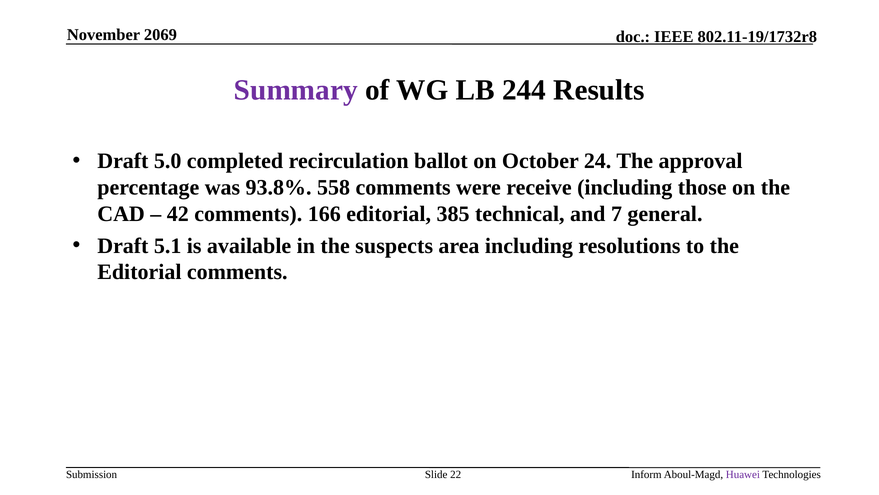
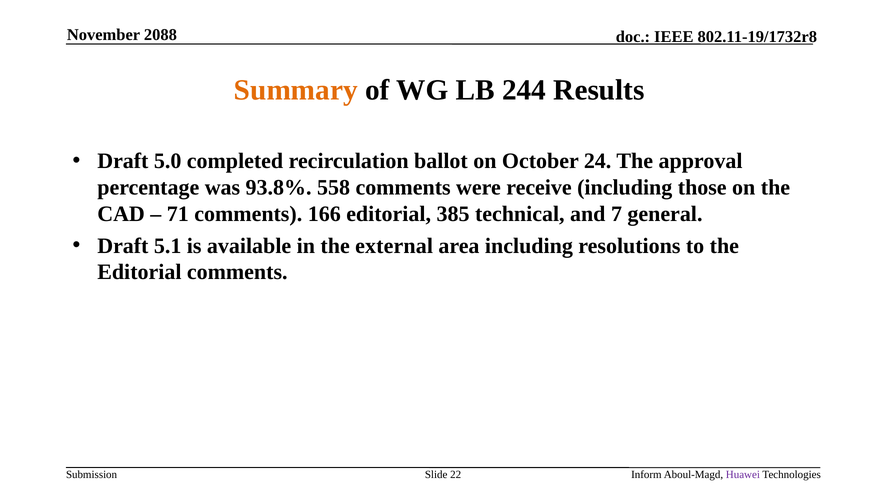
2069: 2069 -> 2088
Summary colour: purple -> orange
42: 42 -> 71
suspects: suspects -> external
